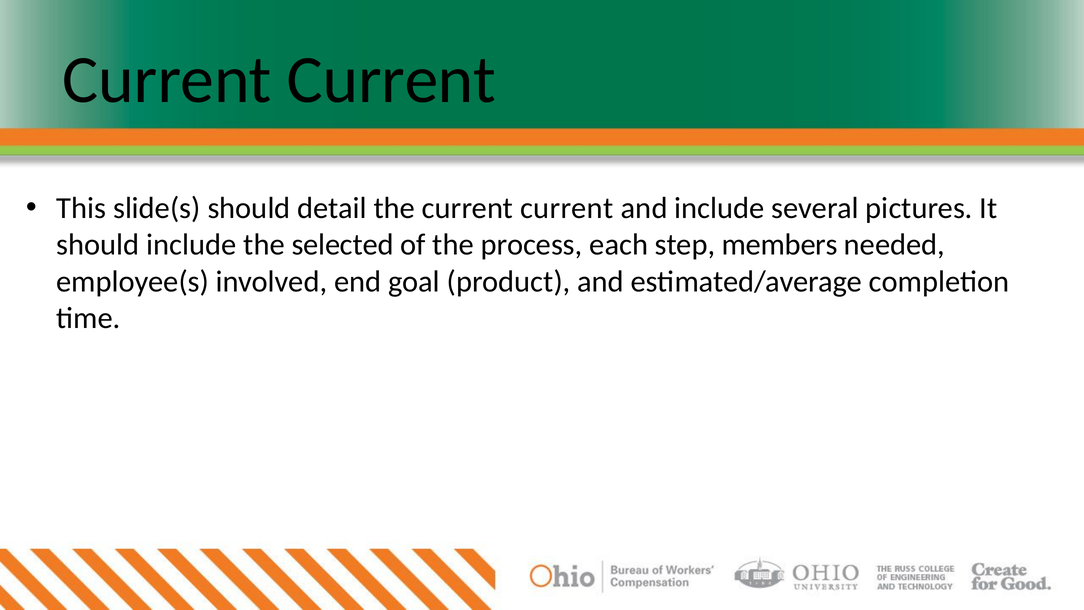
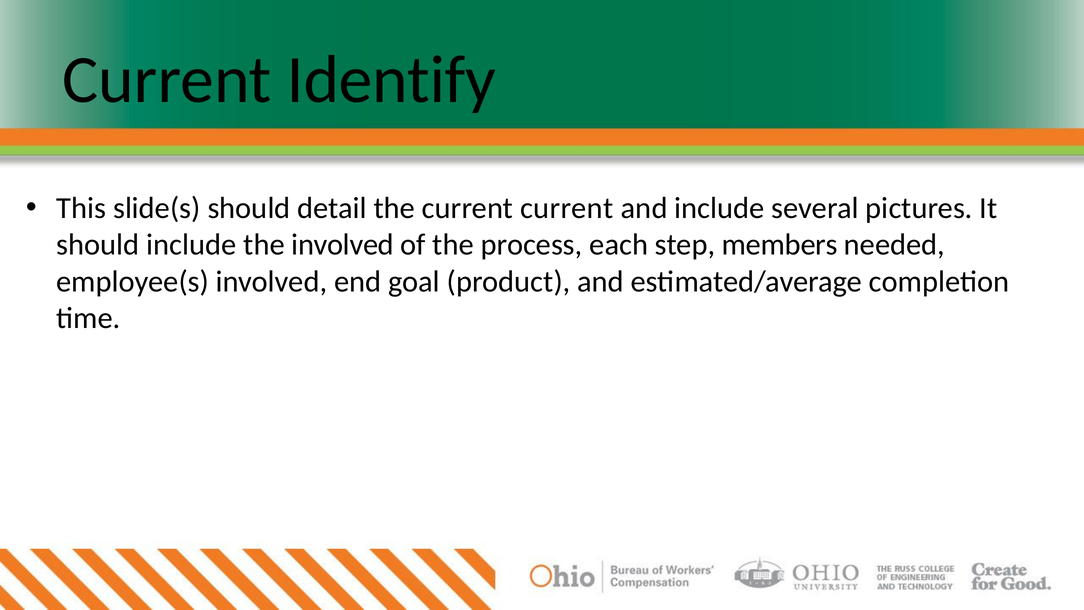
Current at (391, 80): Current -> Identify
the selected: selected -> involved
